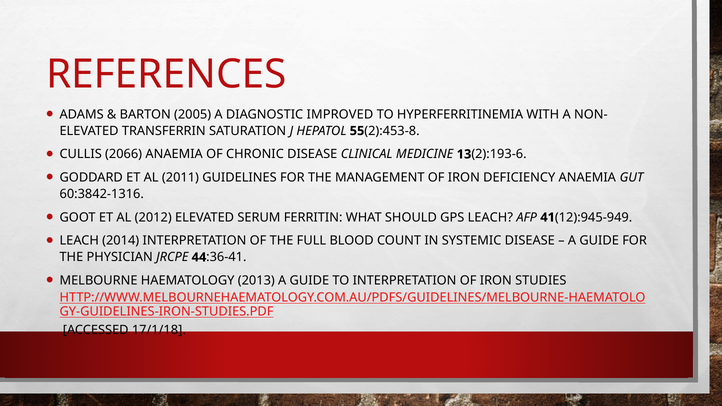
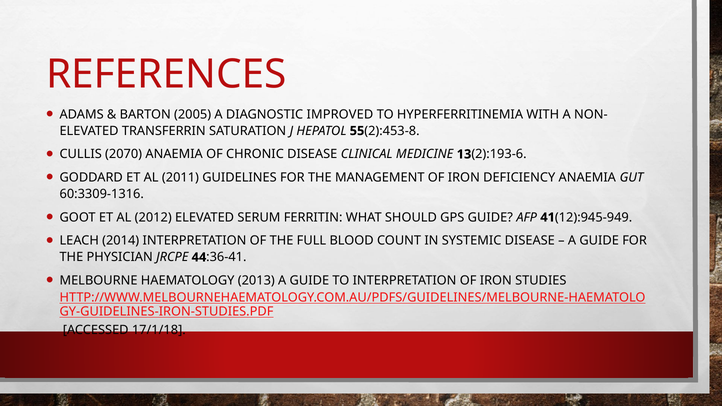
2066: 2066 -> 2070
60:3842-1316: 60:3842-1316 -> 60:3309-1316
GPS LEACH: LEACH -> GUIDE
